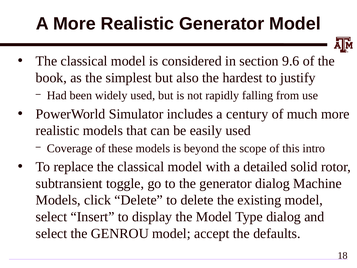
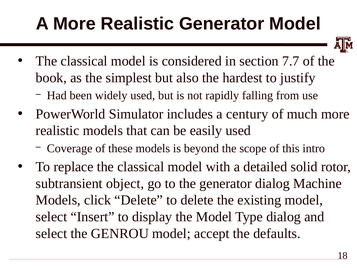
9.6: 9.6 -> 7.7
toggle: toggle -> object
